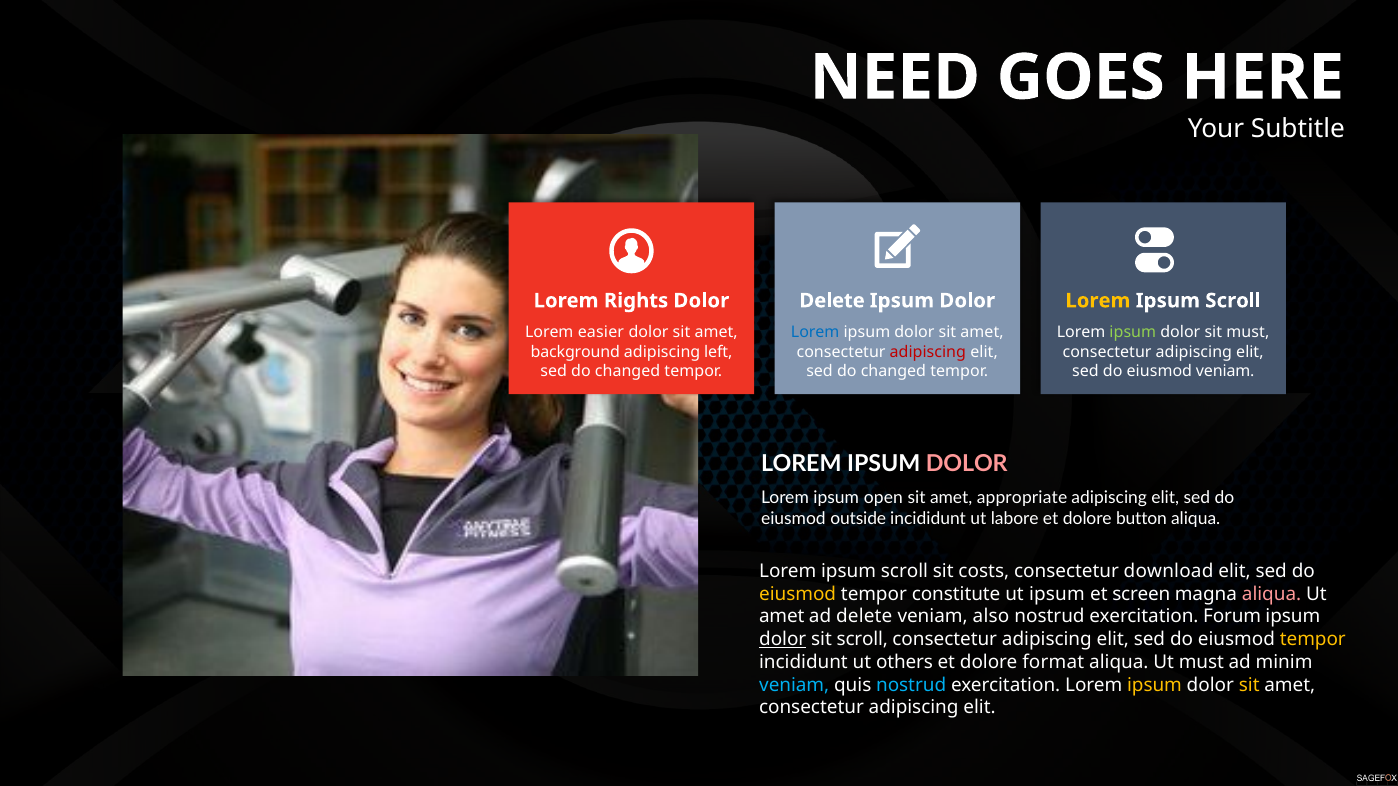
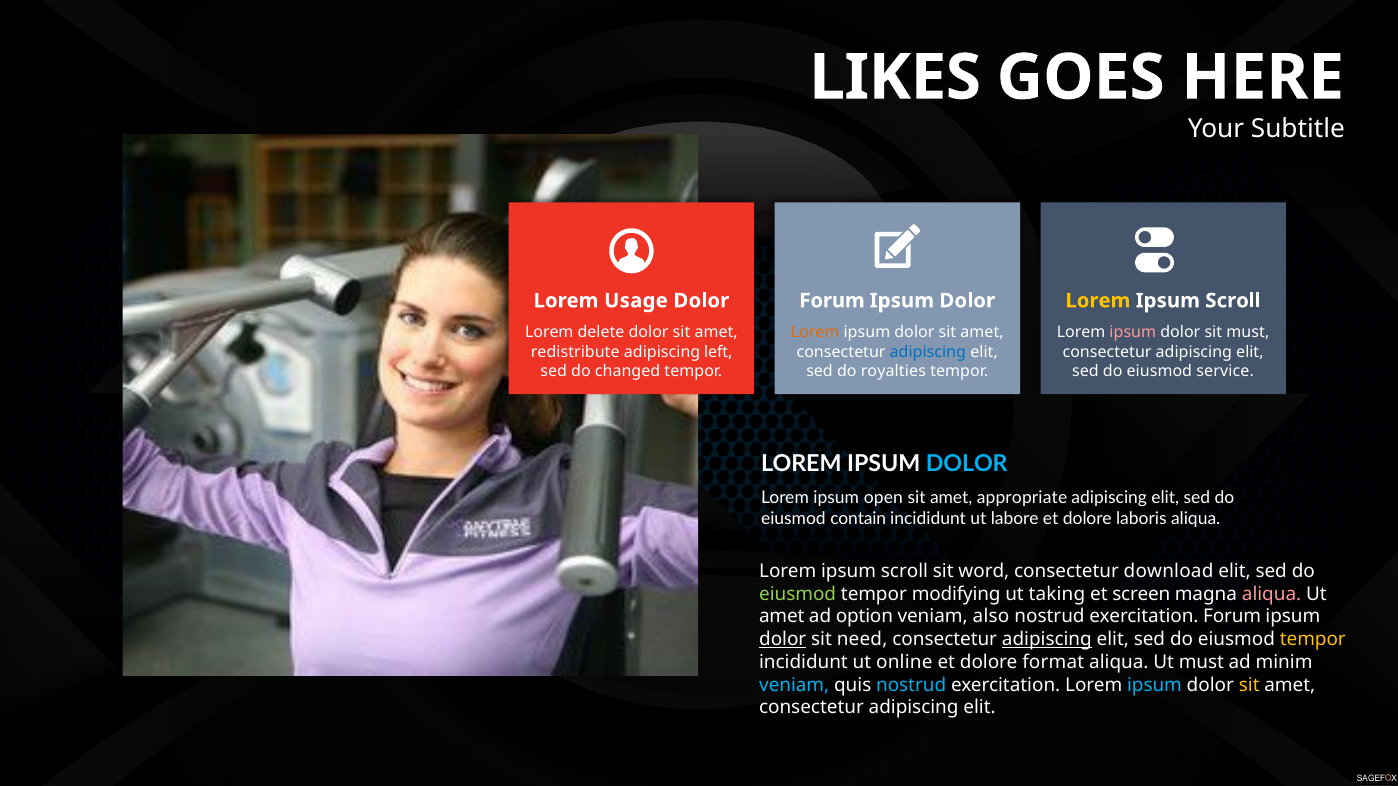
NEED: NEED -> LIKES
Rights: Rights -> Usage
Delete at (832, 301): Delete -> Forum
easier: easier -> delete
Lorem at (815, 333) colour: blue -> orange
ipsum at (1133, 333) colour: light green -> pink
background: background -> redistribute
adipiscing at (928, 352) colour: red -> blue
changed at (893, 371): changed -> royalties
eiusmod veniam: veniam -> service
DOLOR at (967, 464) colour: pink -> light blue
outside: outside -> contain
button: button -> laboris
costs: costs -> word
eiusmod at (798, 594) colour: yellow -> light green
constitute: constitute -> modifying
ut ipsum: ipsum -> taking
ad delete: delete -> option
sit scroll: scroll -> need
adipiscing at (1047, 640) underline: none -> present
others: others -> online
ipsum at (1155, 685) colour: yellow -> light blue
